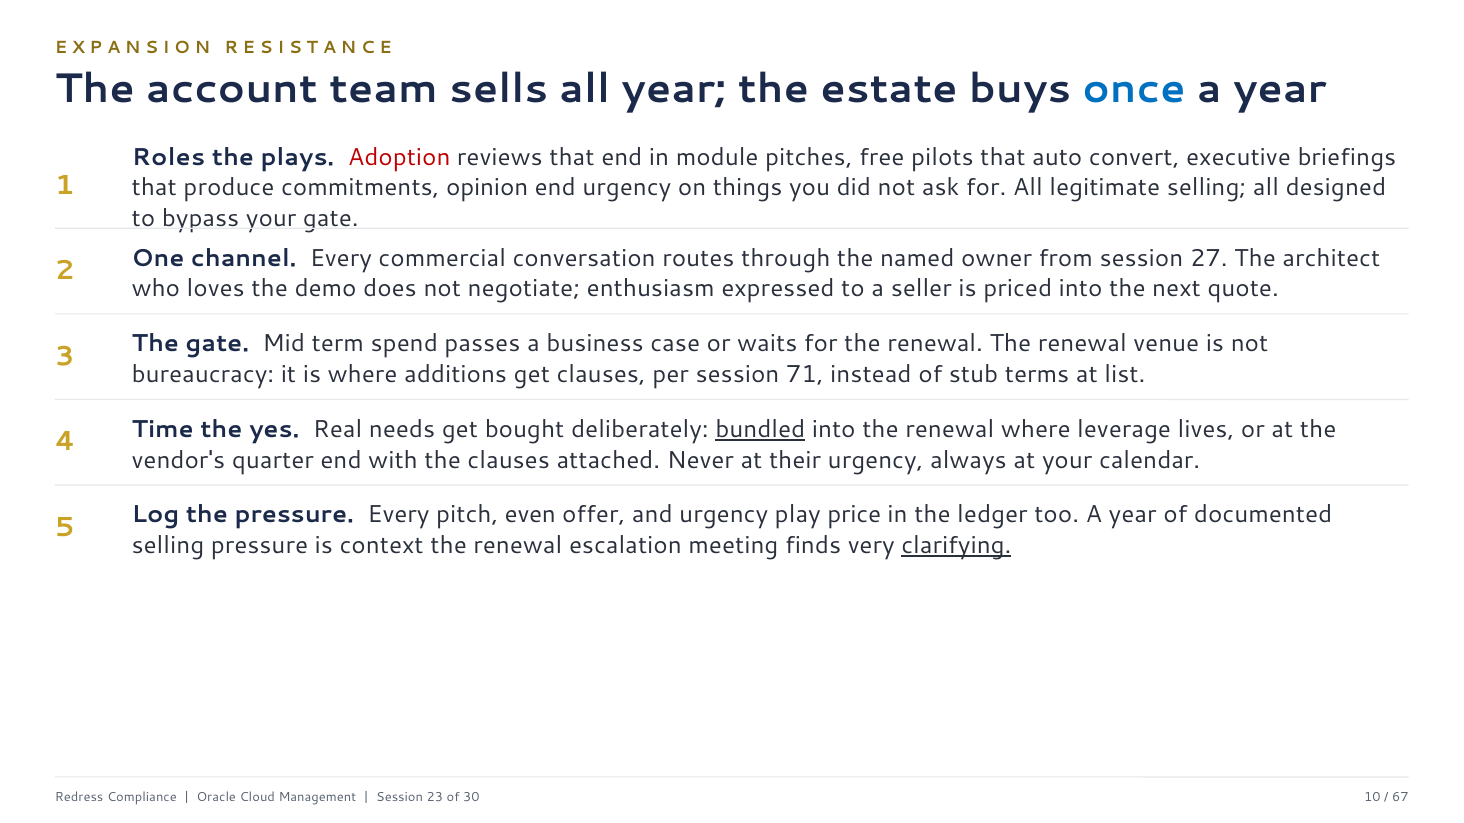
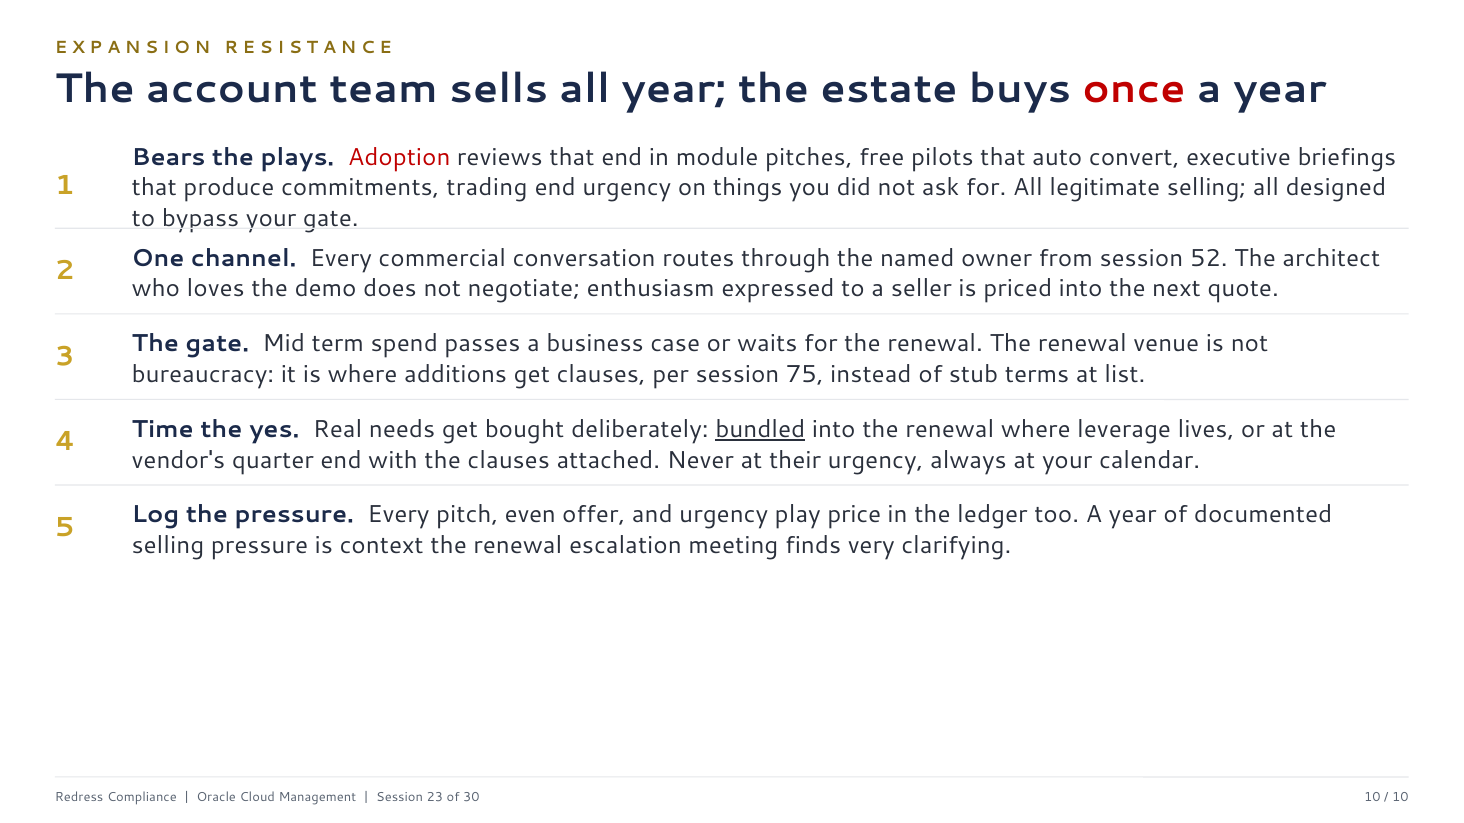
once colour: blue -> red
Roles: Roles -> Bears
opinion: opinion -> trading
27: 27 -> 52
71: 71 -> 75
clarifying underline: present -> none
67 at (1400, 798): 67 -> 10
